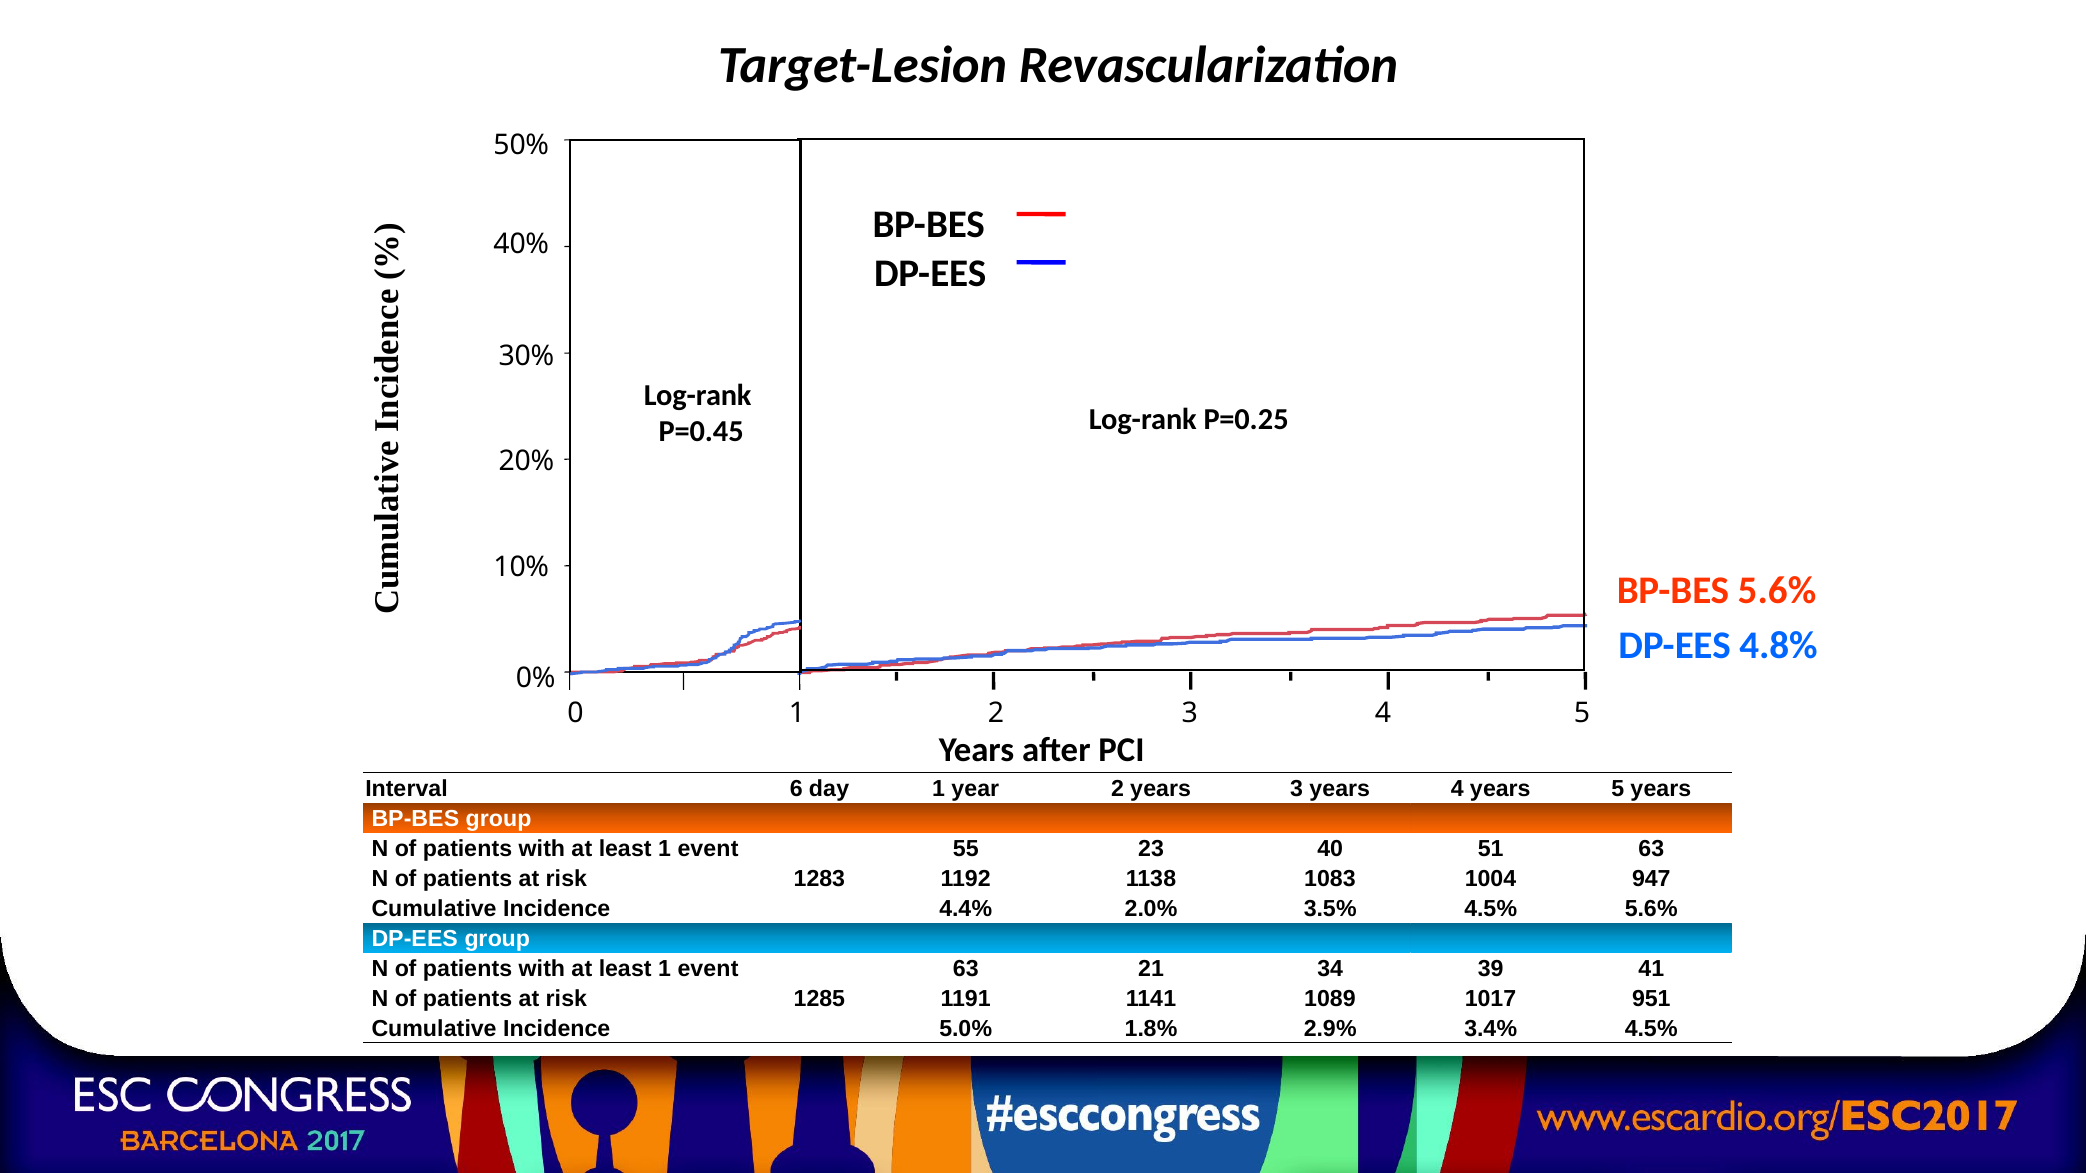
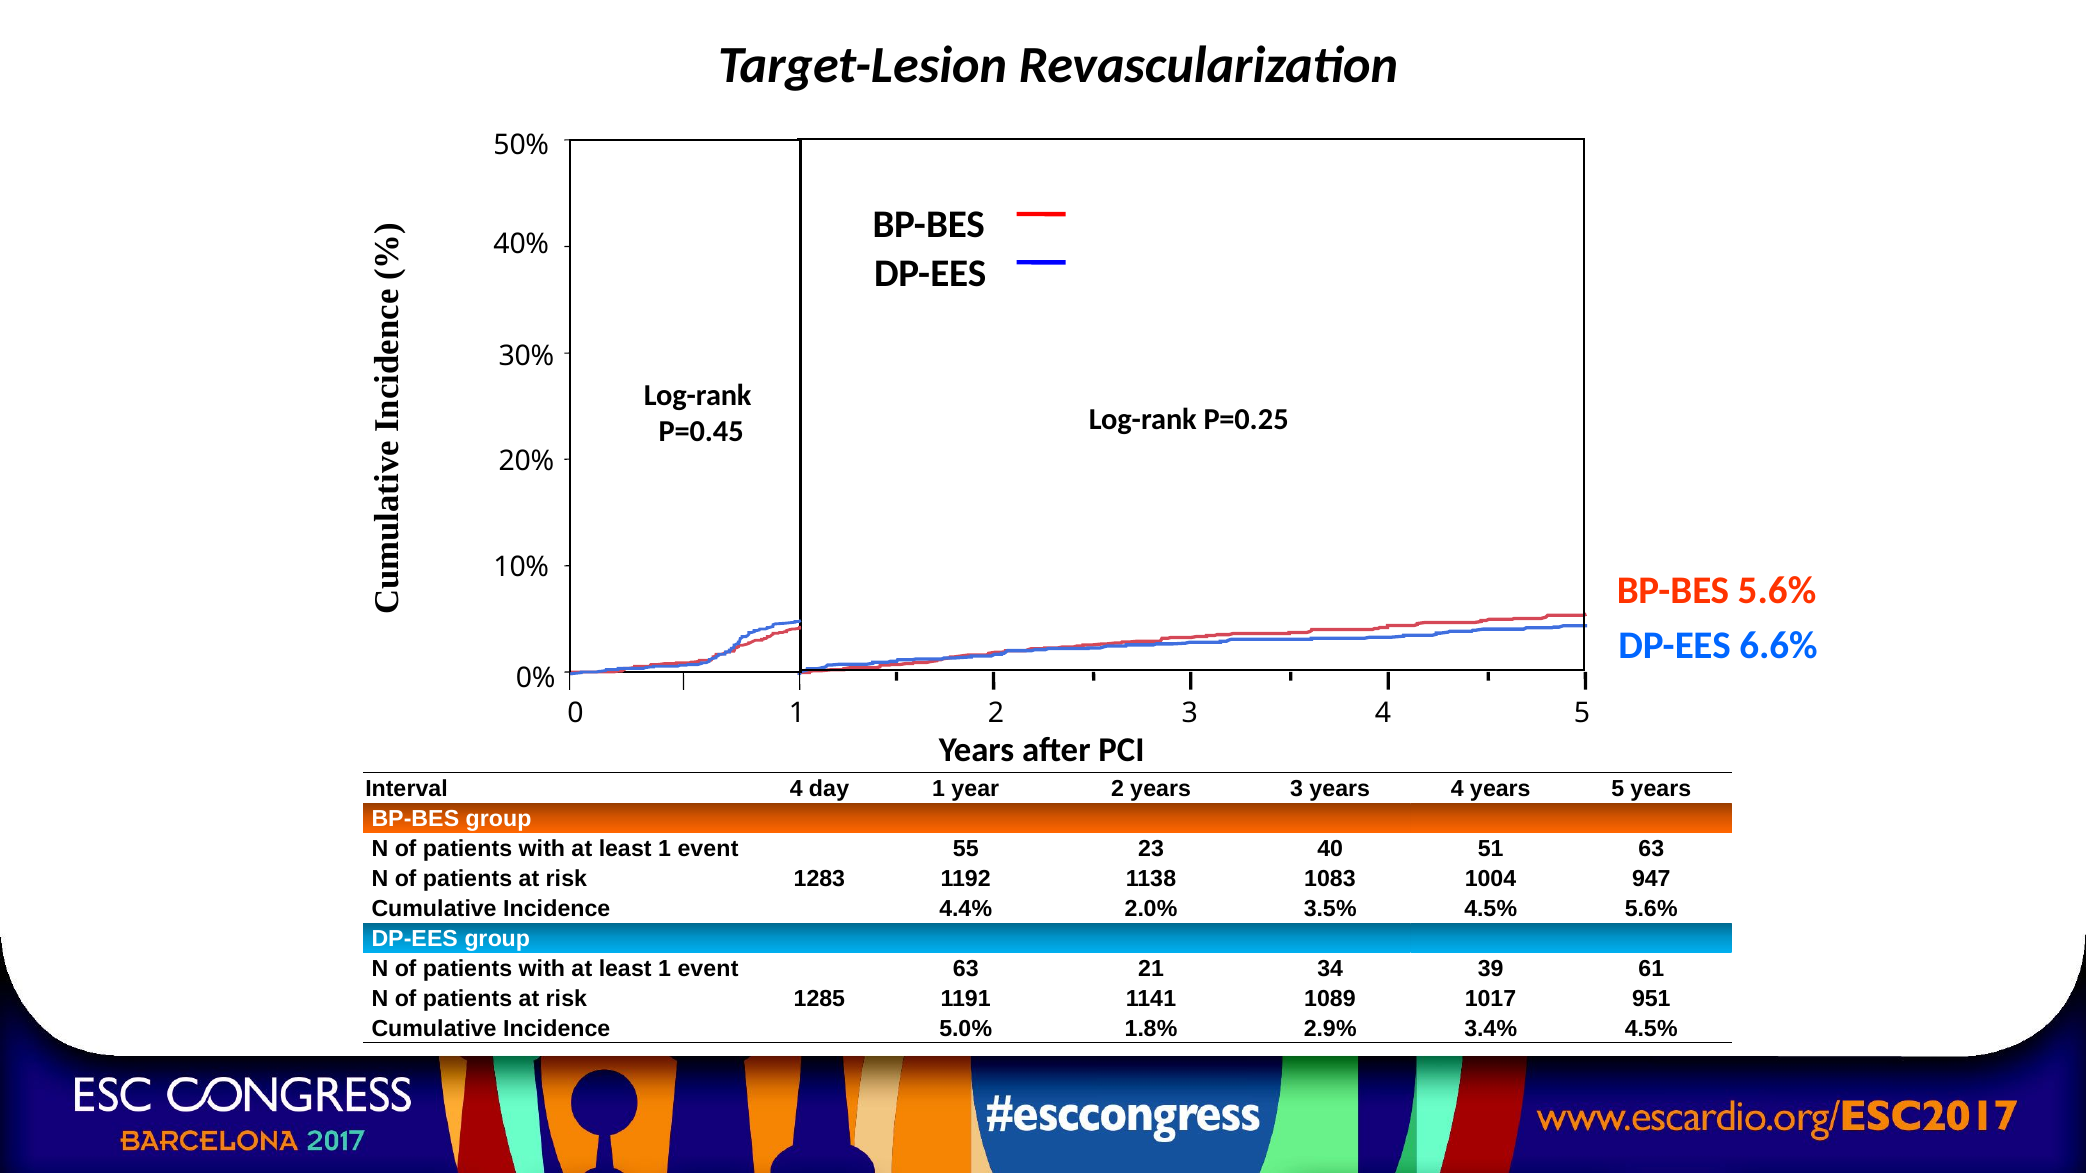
4.8%: 4.8% -> 6.6%
Interval 6: 6 -> 4
41: 41 -> 61
